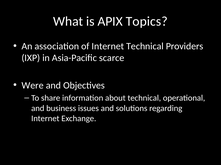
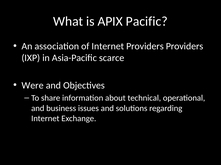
Topics: Topics -> Pacific
Internet Technical: Technical -> Providers
